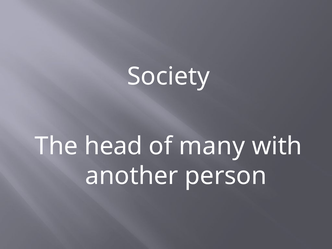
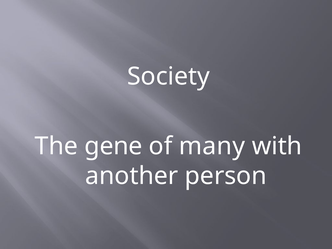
head: head -> gene
